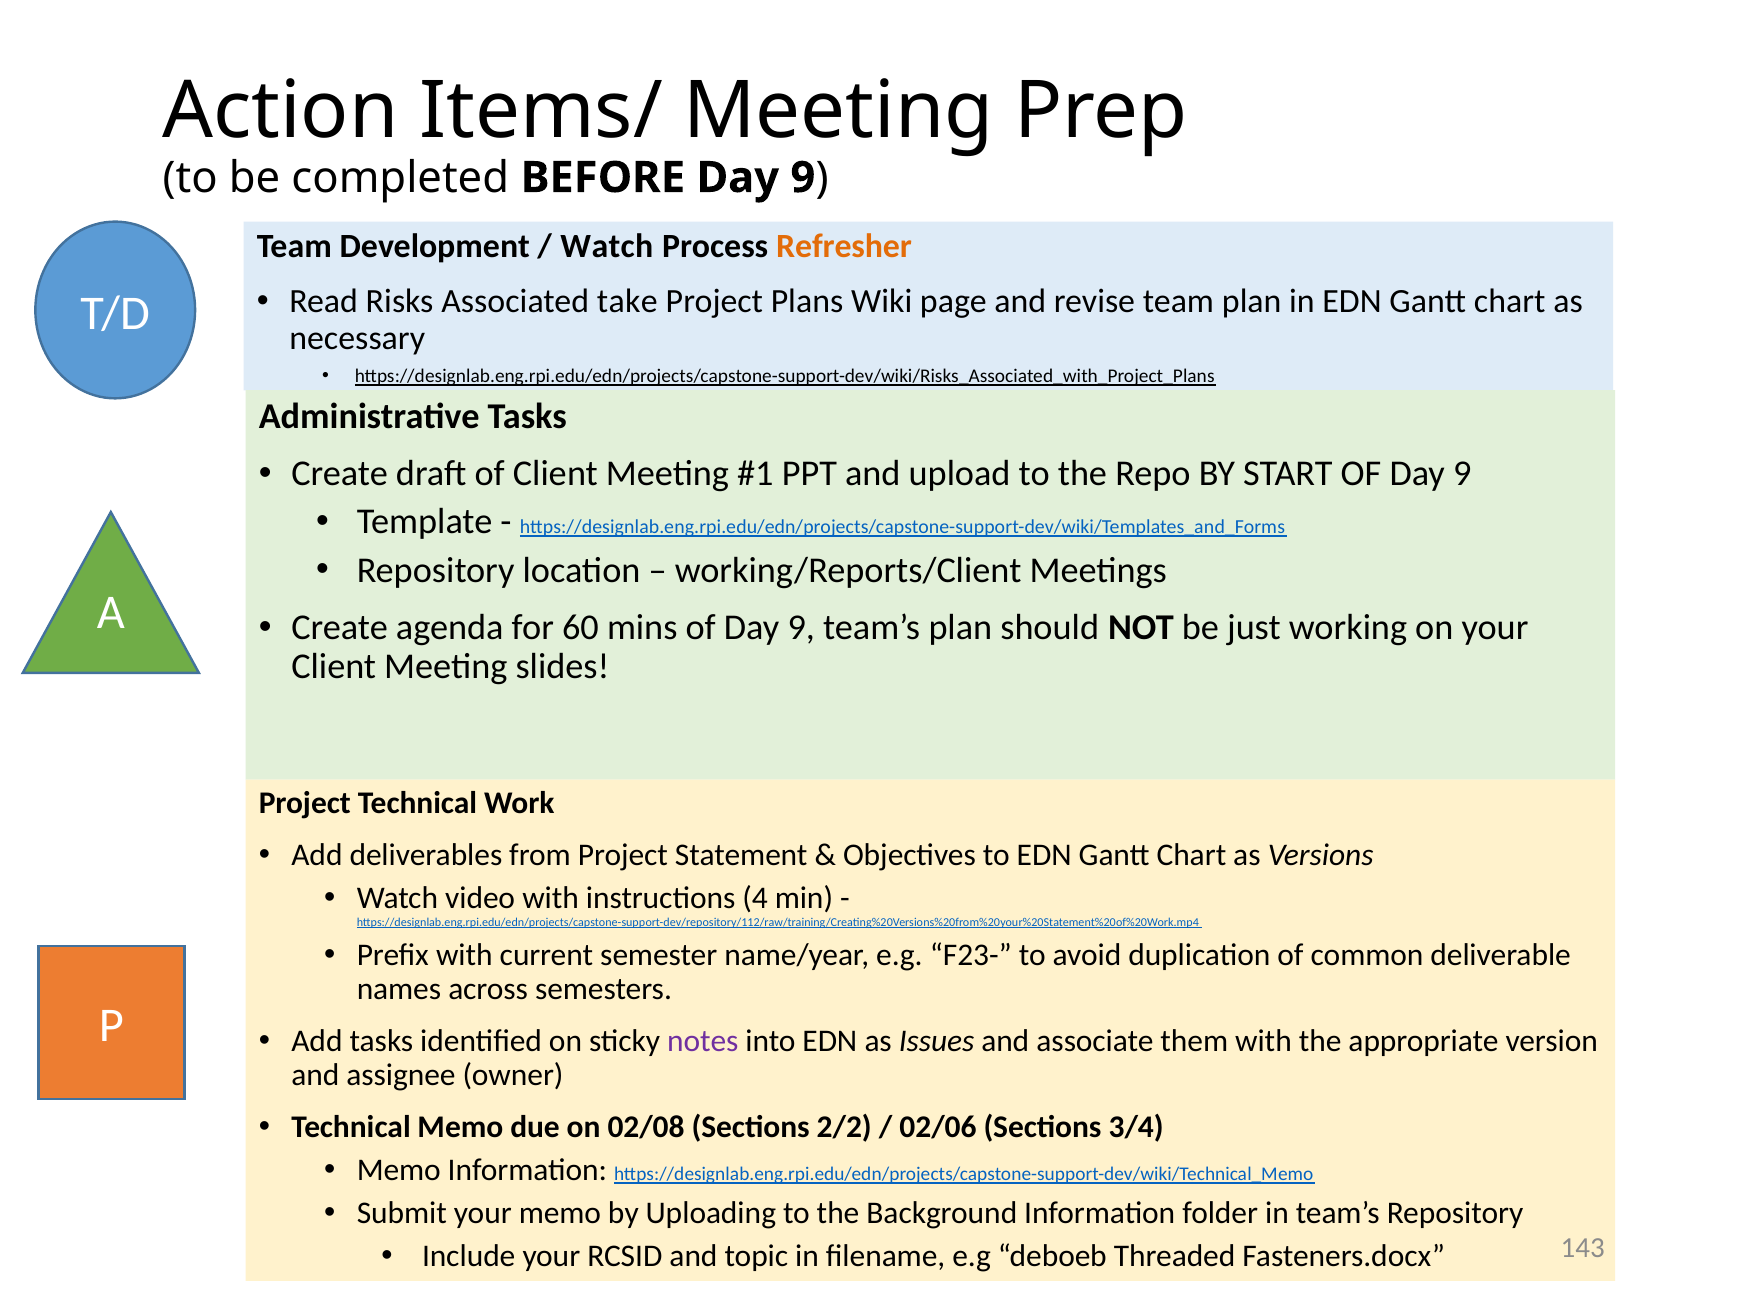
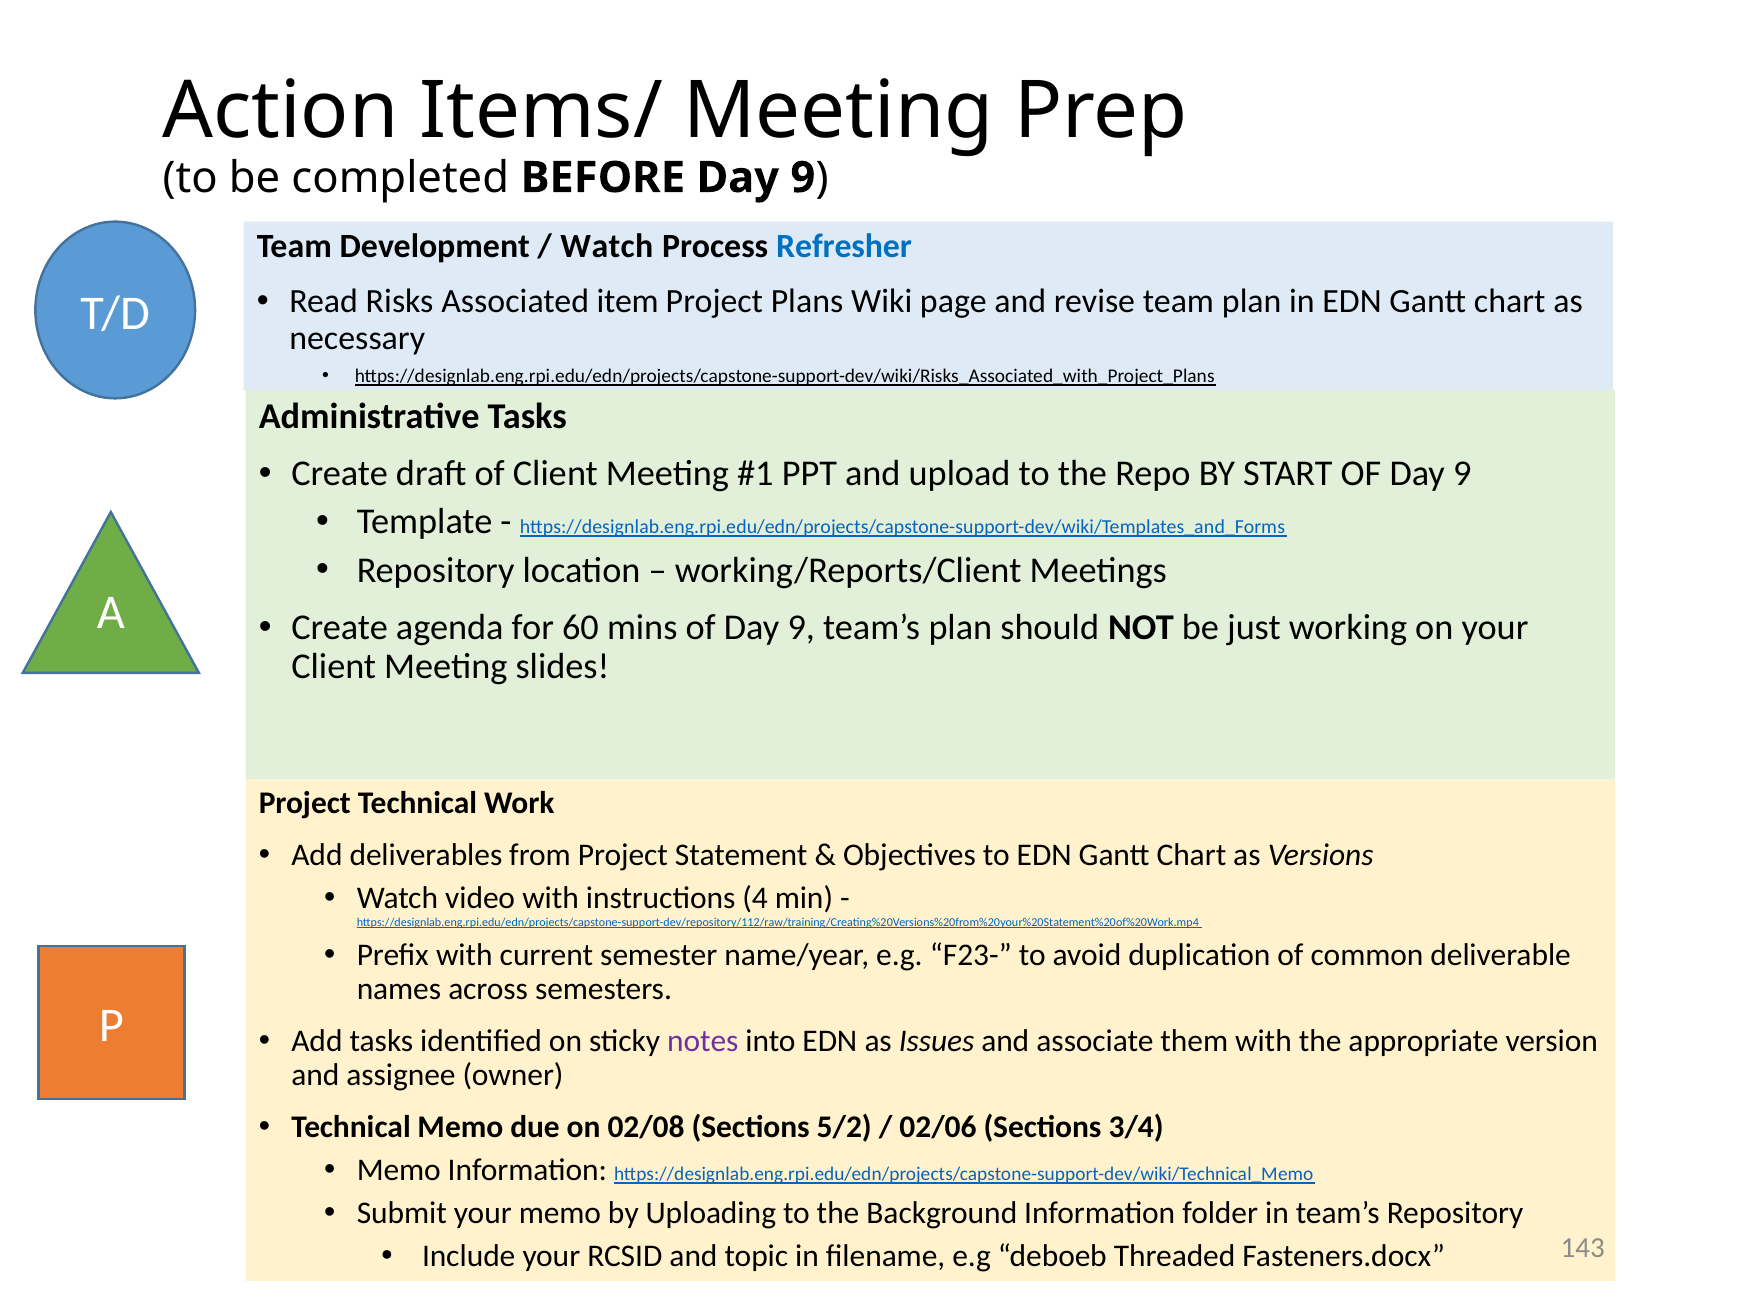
Refresher colour: orange -> blue
take: take -> item
2/2: 2/2 -> 5/2
